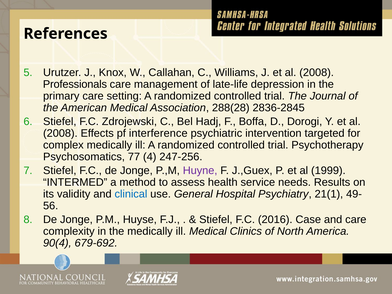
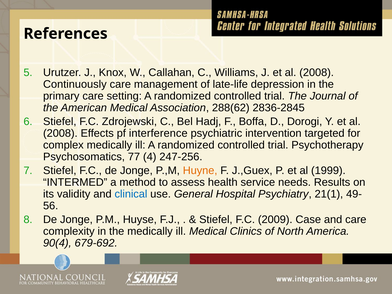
Professionals: Professionals -> Continuously
288(28: 288(28 -> 288(62
Huyne colour: purple -> orange
2016: 2016 -> 2009
